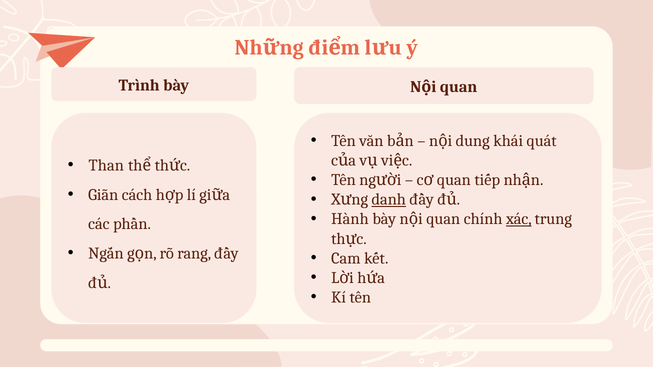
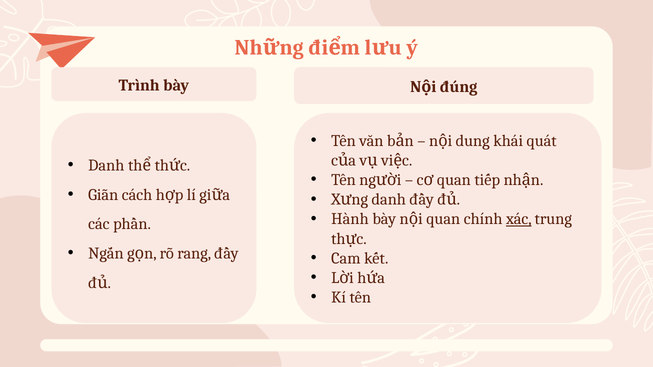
quan at (459, 87): quan -> đúng
Than at (106, 165): Than -> Danh
danh at (389, 200) underline: present -> none
